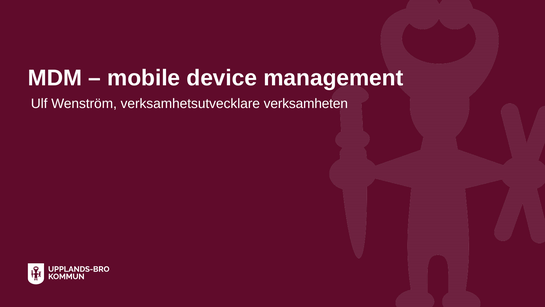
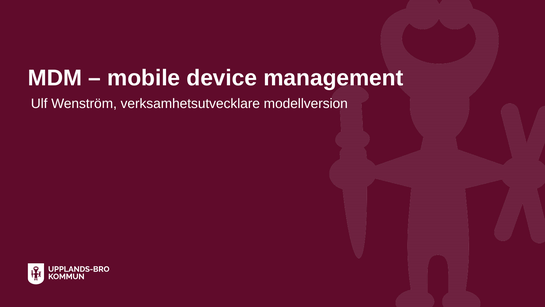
verksamheten: verksamheten -> modellversion
